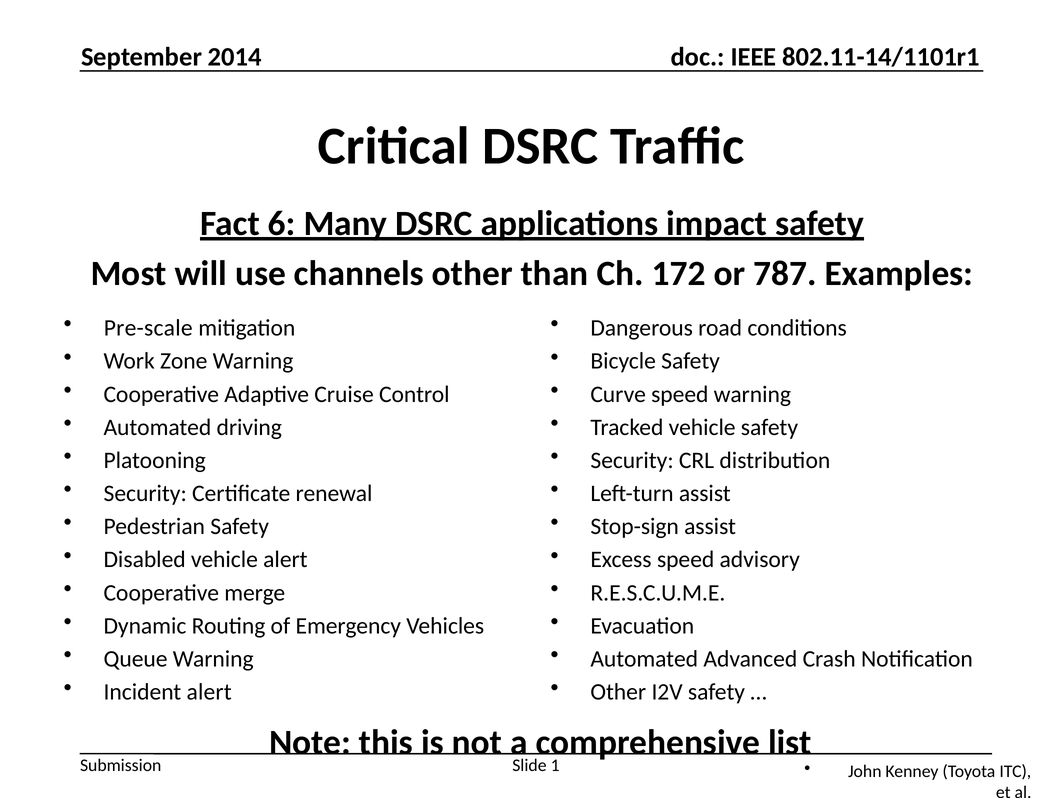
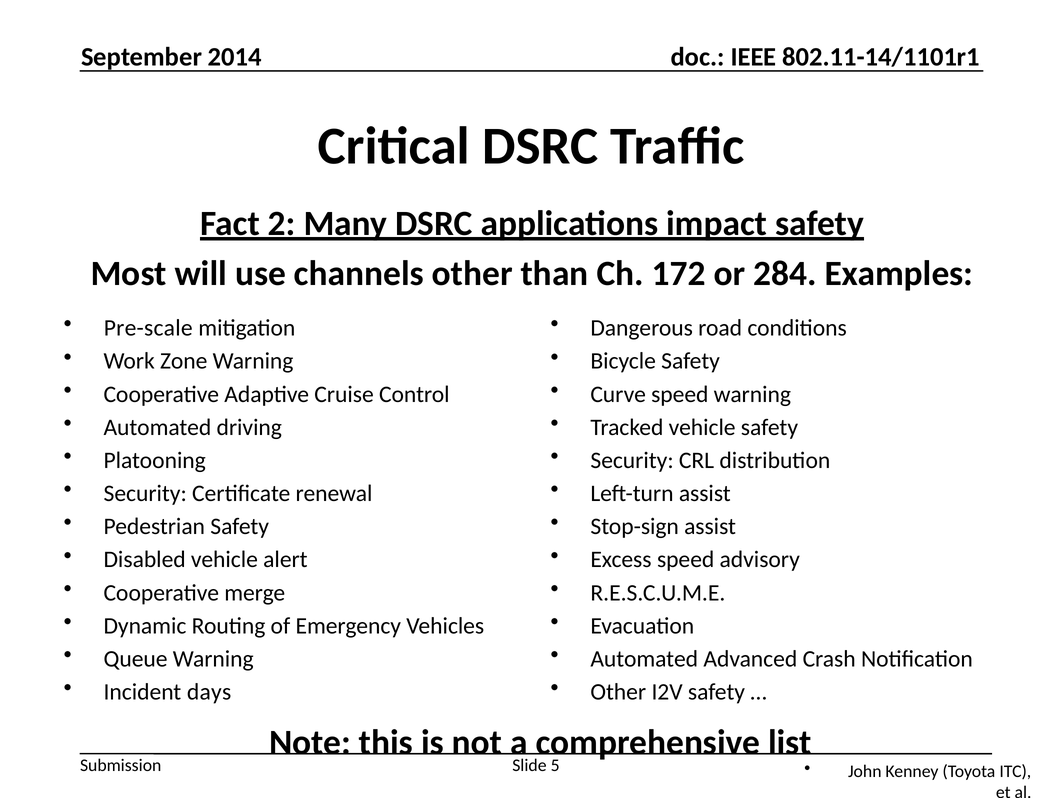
6: 6 -> 2
787: 787 -> 284
Incident alert: alert -> days
1: 1 -> 5
